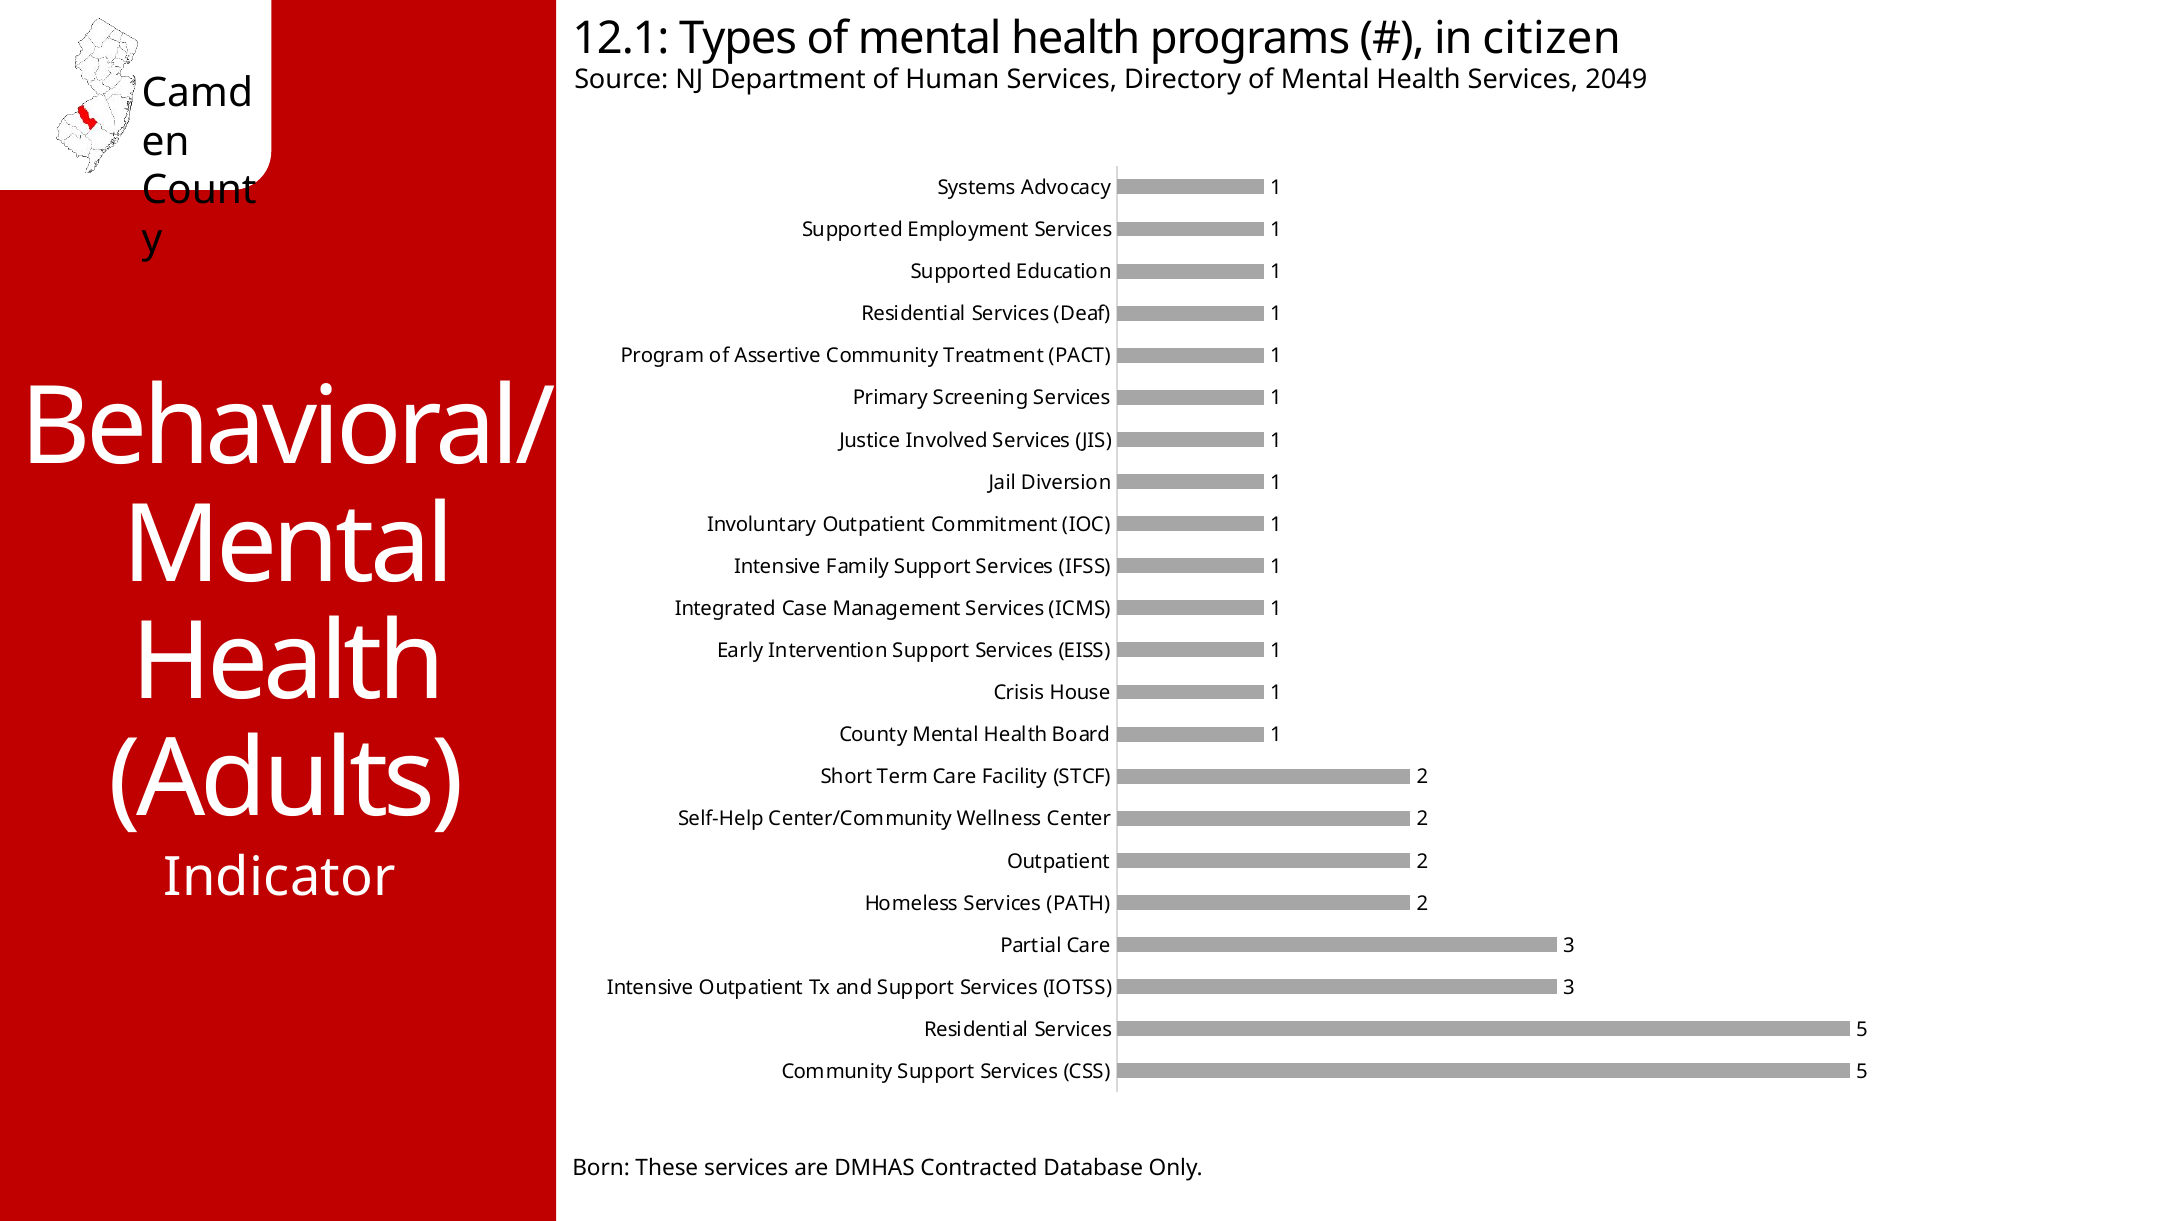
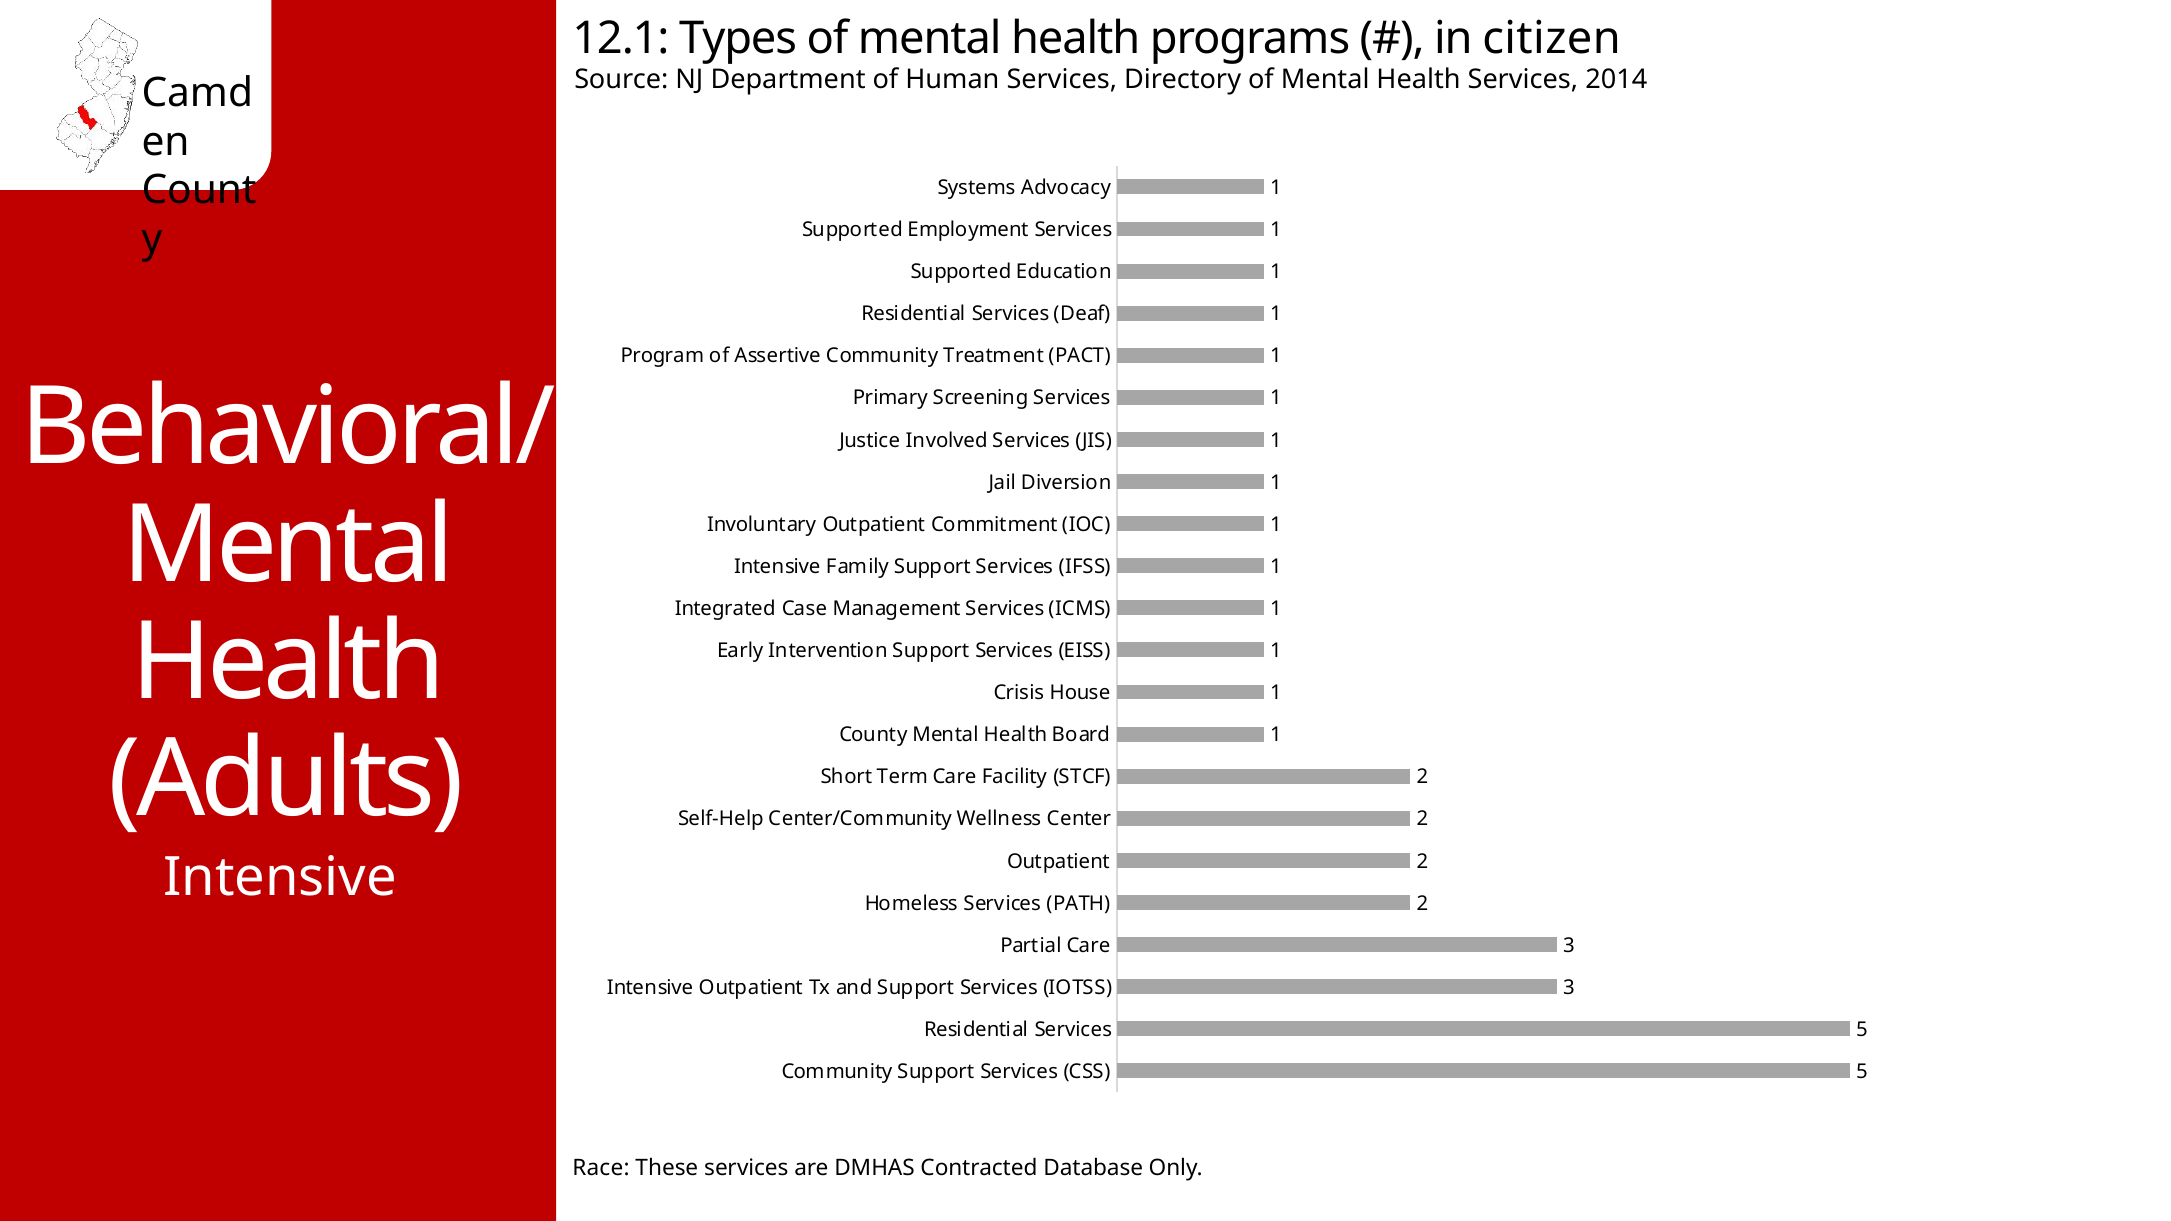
2049: 2049 -> 2014
Indicator at (280, 878): Indicator -> Intensive
Born: Born -> Race
